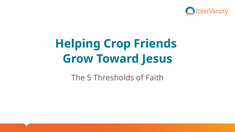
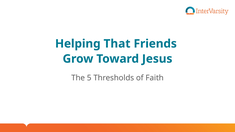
Crop: Crop -> That
